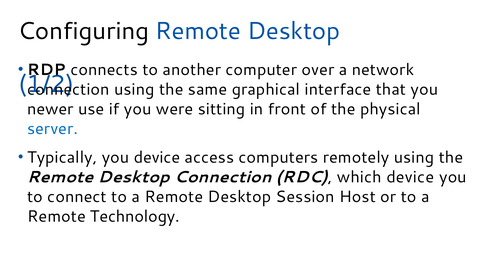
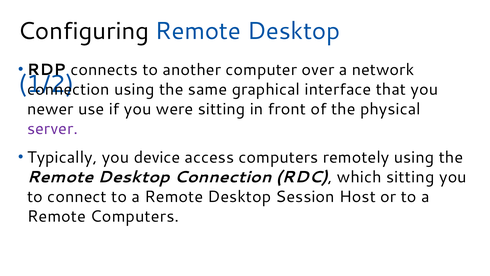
server colour: blue -> purple
which device: device -> sitting
Remote Technology: Technology -> Computers
